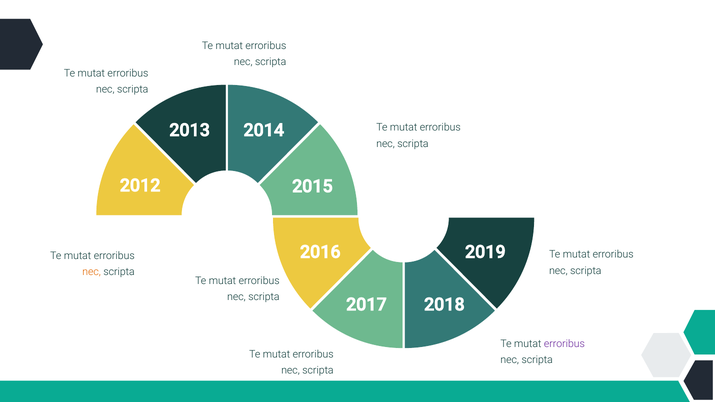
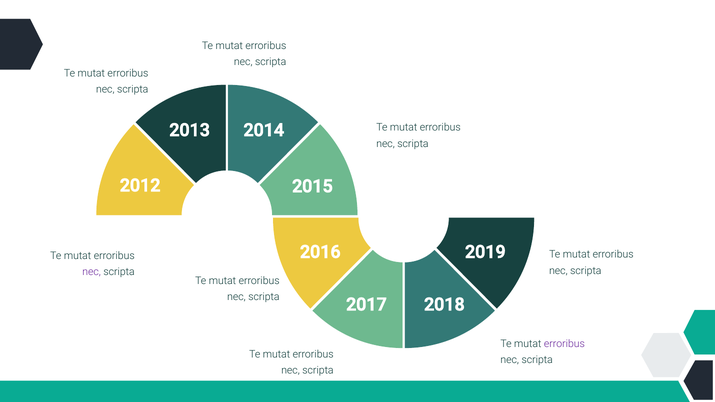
nec at (92, 272) colour: orange -> purple
